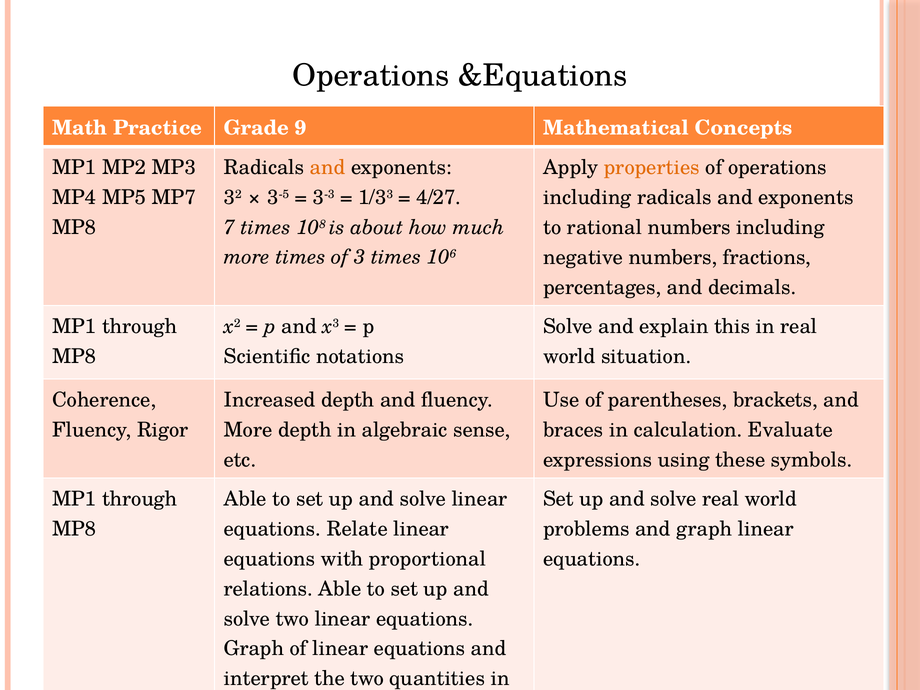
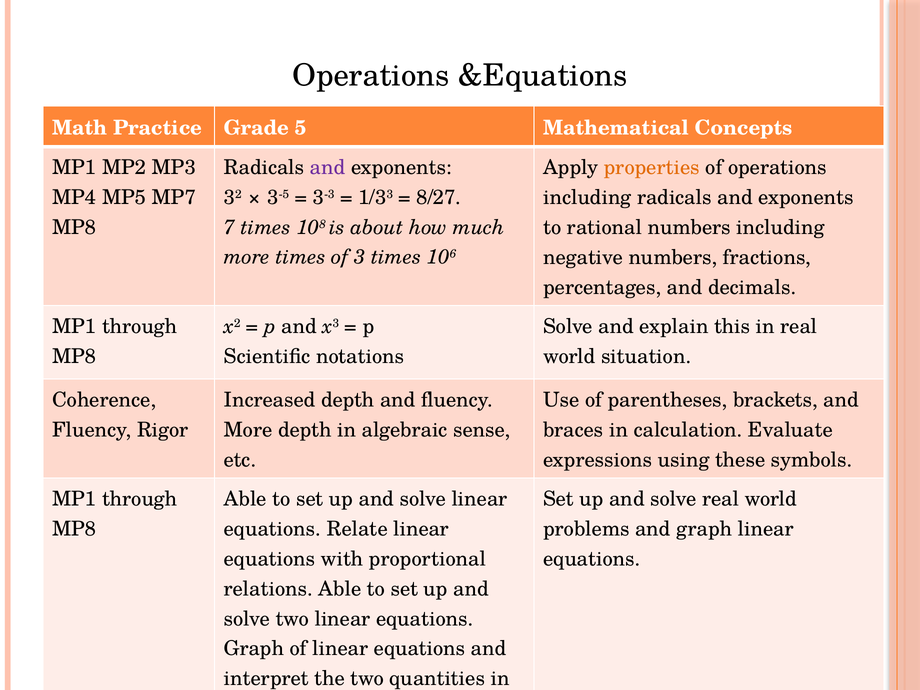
9: 9 -> 5
and at (328, 168) colour: orange -> purple
4/27: 4/27 -> 8/27
